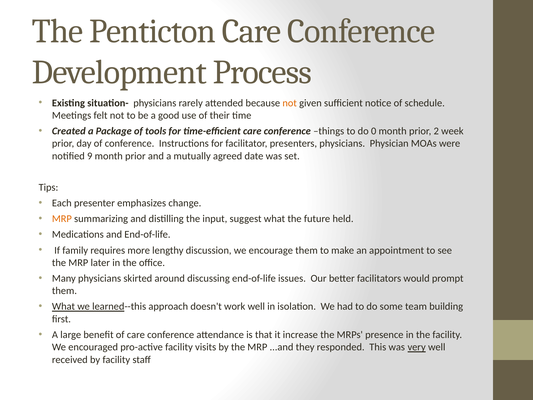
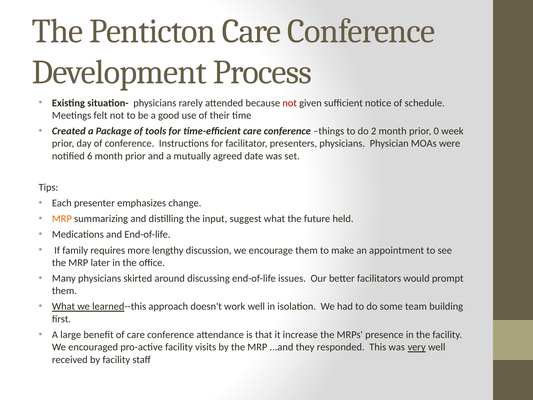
not at (290, 103) colour: orange -> red
0: 0 -> 2
2: 2 -> 0
9: 9 -> 6
